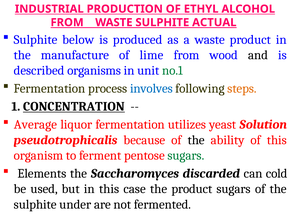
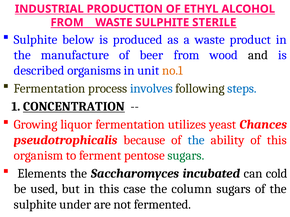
ACTUAL: ACTUAL -> STERILE
lime: lime -> beer
no.1 colour: green -> orange
steps colour: orange -> blue
Average: Average -> Growing
Solution: Solution -> Chances
the at (196, 140) colour: black -> blue
discarded: discarded -> incubated
the product: product -> column
